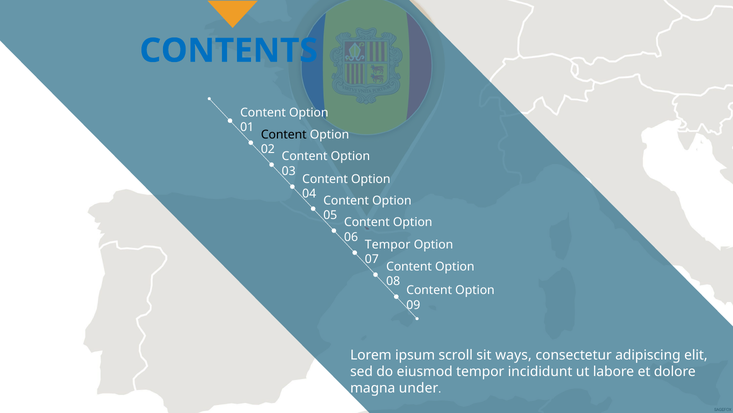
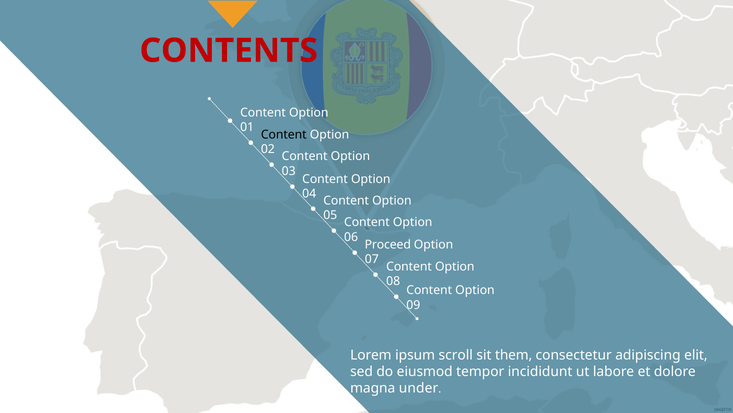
CONTENTS colour: blue -> red
Tempor at (388, 244): Tempor -> Proceed
ways: ways -> them
